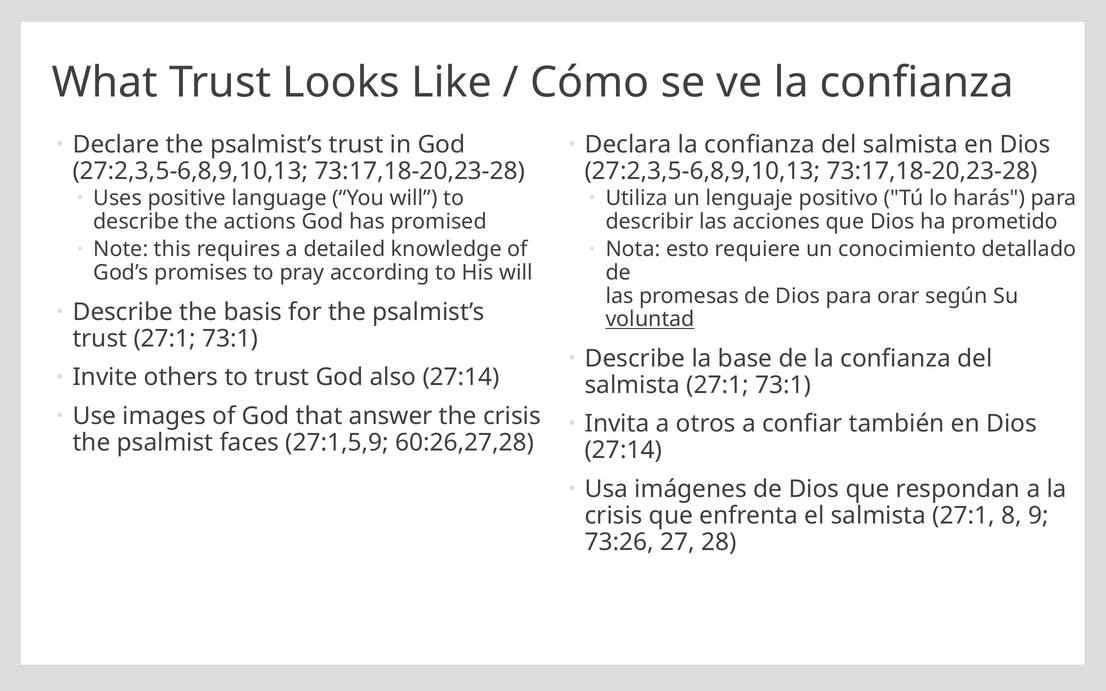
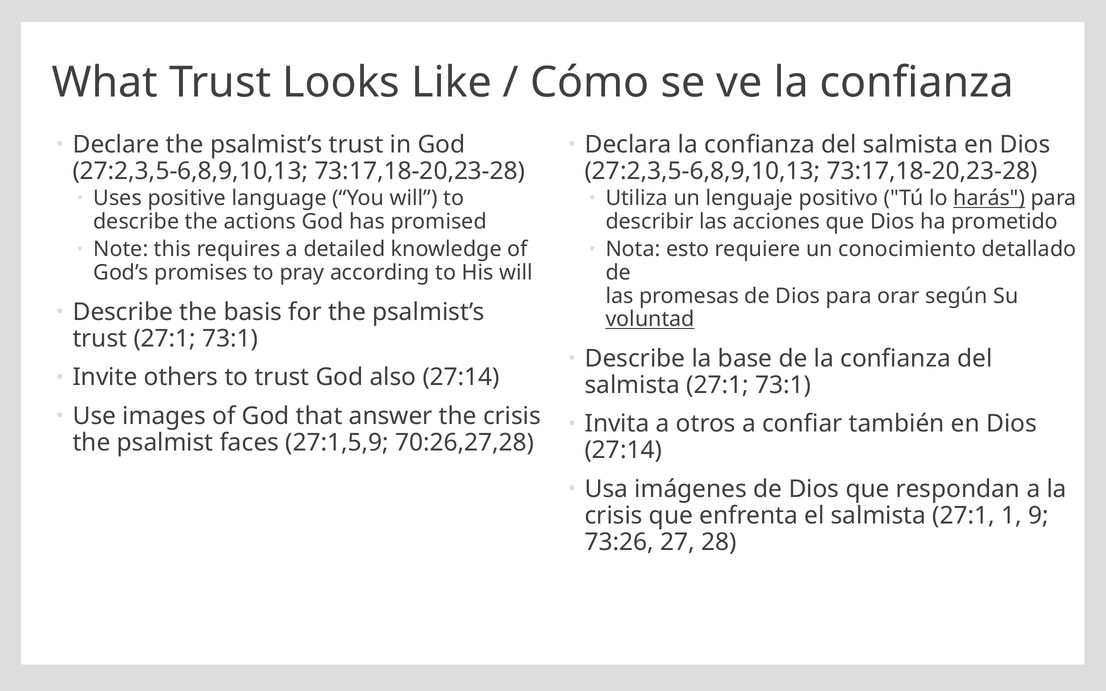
harás underline: none -> present
60:26,27,28: 60:26,27,28 -> 70:26,27,28
8: 8 -> 1
